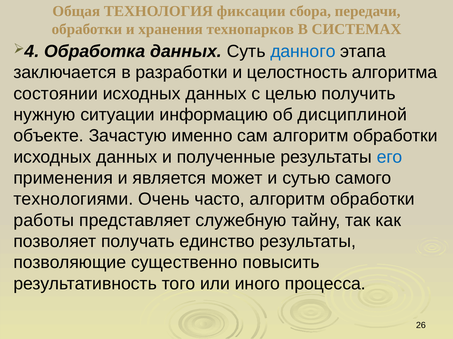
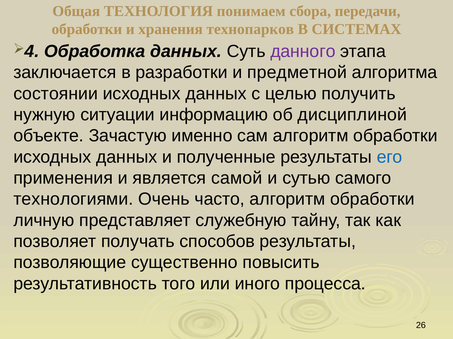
фиксации: фиксации -> понимаем
данного colour: blue -> purple
целостность: целостность -> предметной
может: может -> самой
работы: работы -> личную
единство: единство -> способов
